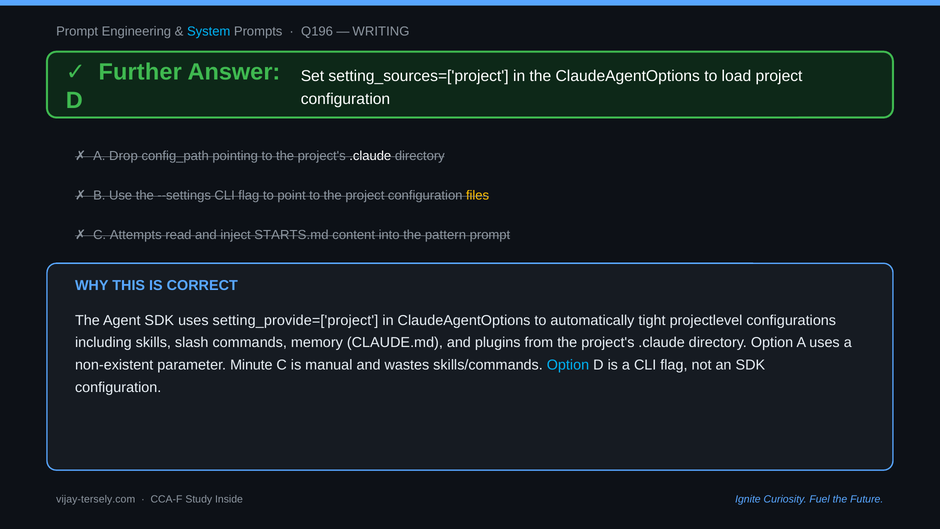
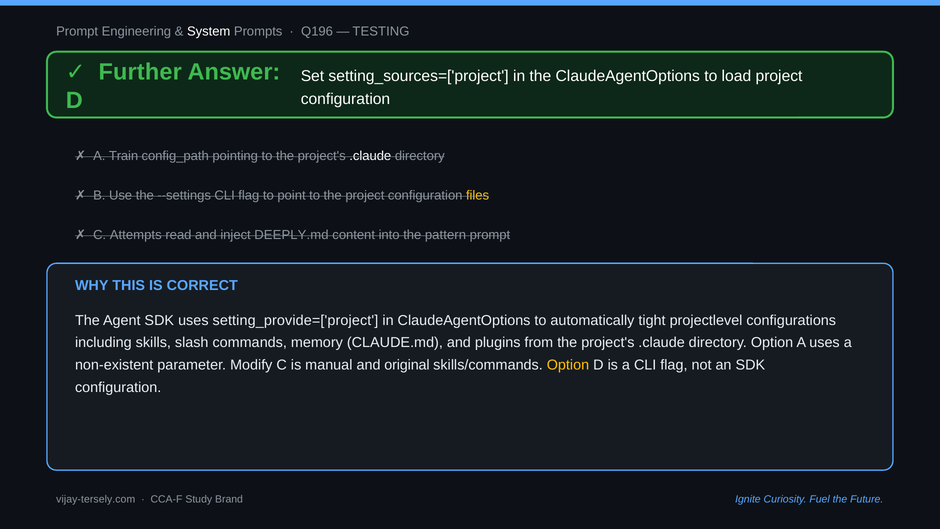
System colour: light blue -> white
WRITING: WRITING -> TESTING
Drop: Drop -> Train
STARTS.md: STARTS.md -> DEEPLY.md
Minute: Minute -> Modify
wastes: wastes -> original
Option at (568, 365) colour: light blue -> yellow
Inside: Inside -> Brand
